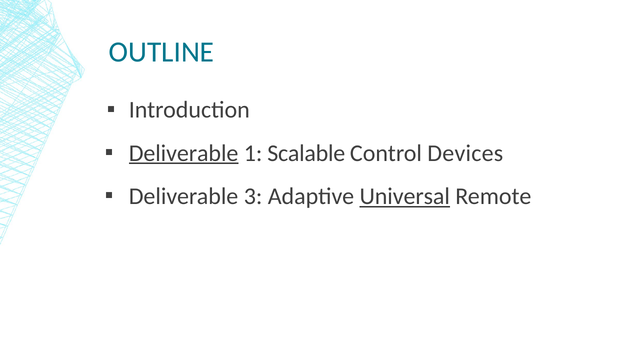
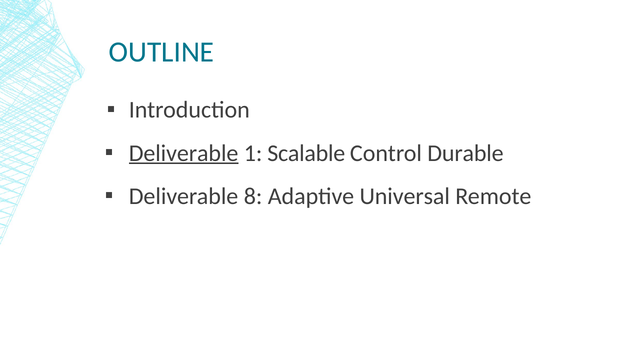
Devices: Devices -> Durable
3: 3 -> 8
Universal underline: present -> none
